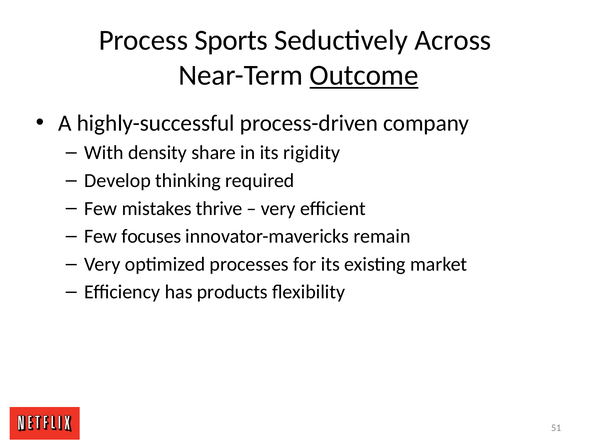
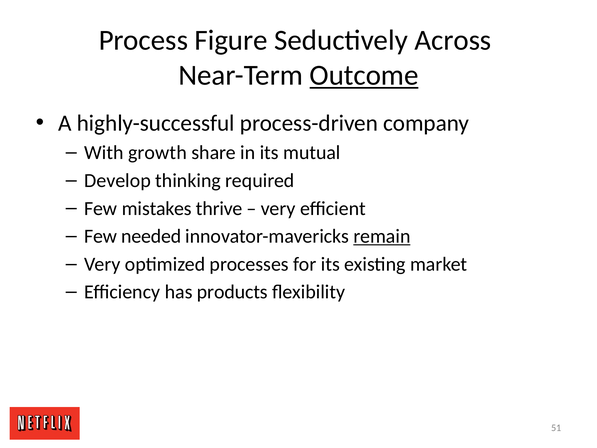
Sports: Sports -> Figure
density: density -> growth
rigidity: rigidity -> mutual
focuses: focuses -> needed
remain underline: none -> present
